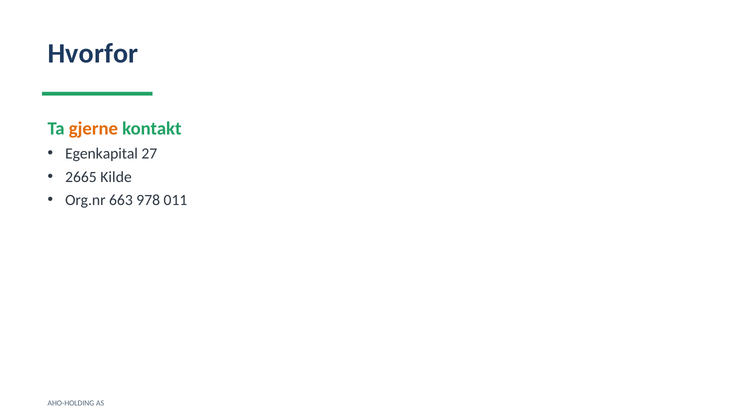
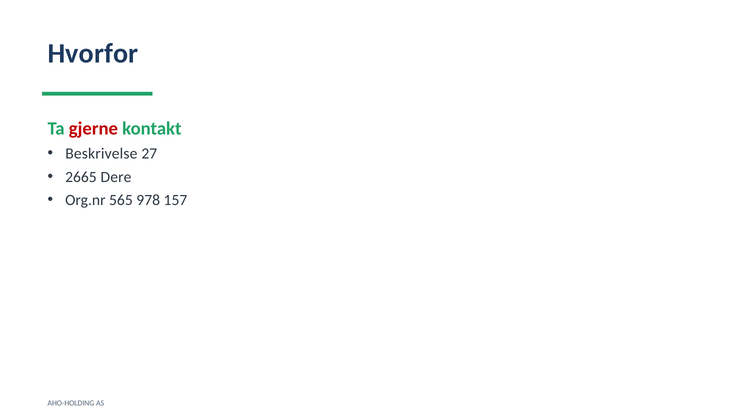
gjerne colour: orange -> red
Egenkapital: Egenkapital -> Beskrivelse
Kilde: Kilde -> Dere
663: 663 -> 565
011: 011 -> 157
